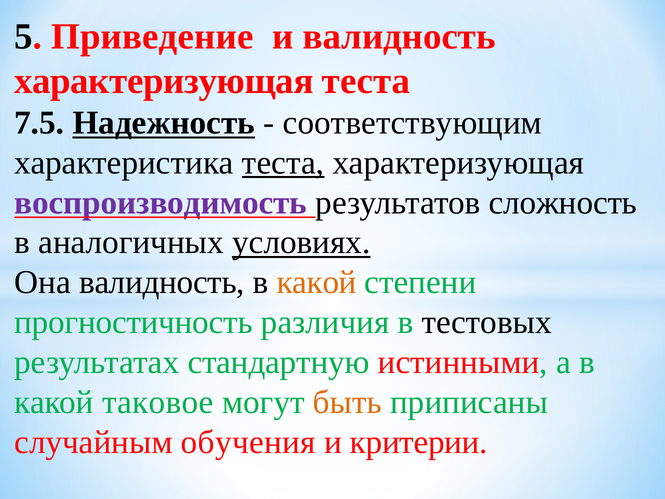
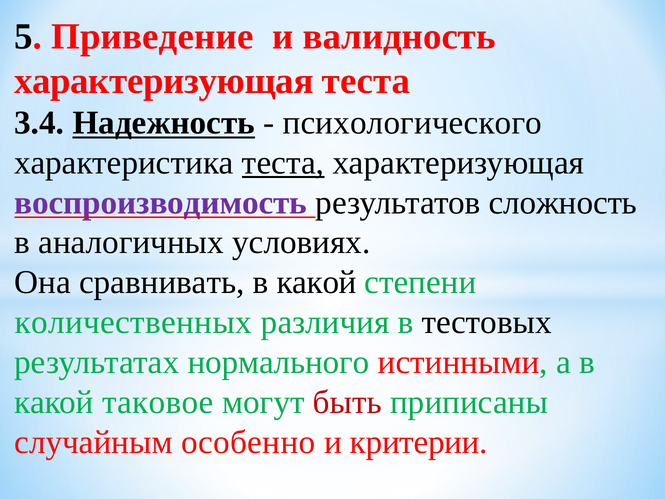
7.5: 7.5 -> 3.4
соответствующим: соответствующим -> психологического
условиях underline: present -> none
Она валидность: валидность -> сравнивать
какой at (317, 282) colour: orange -> black
прогностичность: прогностичность -> количественных
стандартную: стандартную -> нормального
быть colour: orange -> red
обучения: обучения -> особенно
